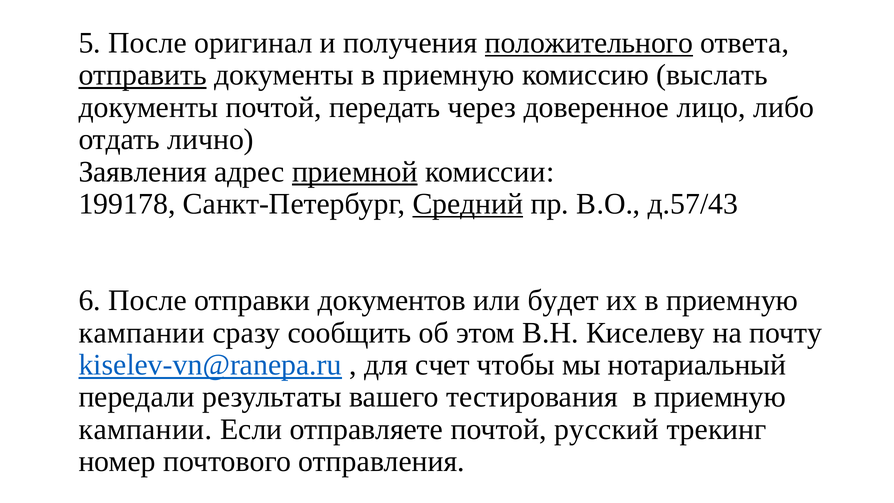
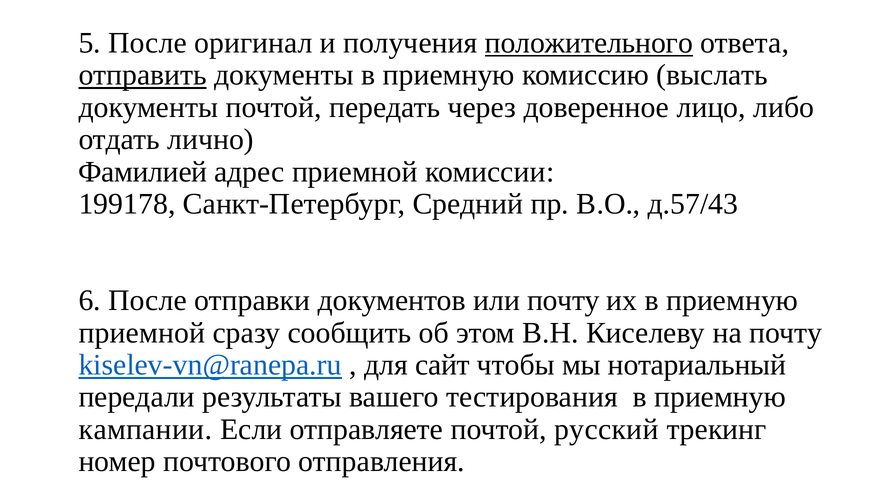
Заявления: Заявления -> Фамилией
приемной at (355, 172) underline: present -> none
Средний underline: present -> none
или будет: будет -> почту
кампании at (142, 333): кампании -> приемной
счет: счет -> сайт
